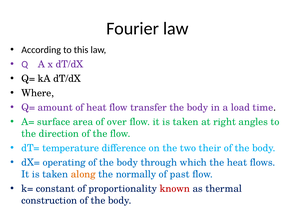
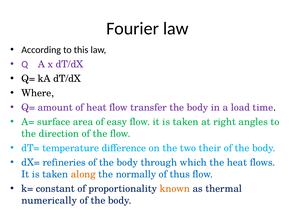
over: over -> easy
operating: operating -> refineries
past: past -> thus
known colour: red -> orange
construction: construction -> numerically
